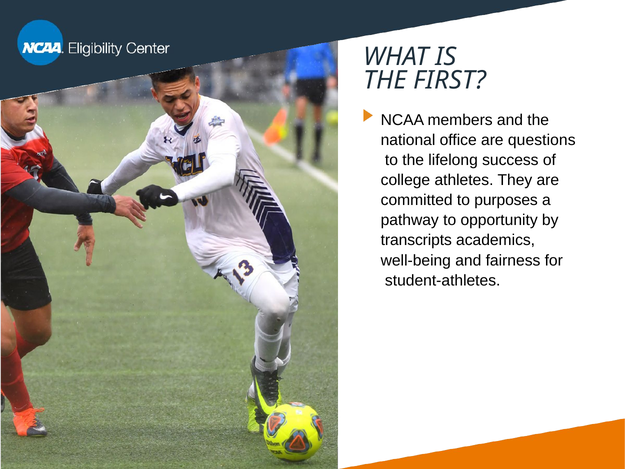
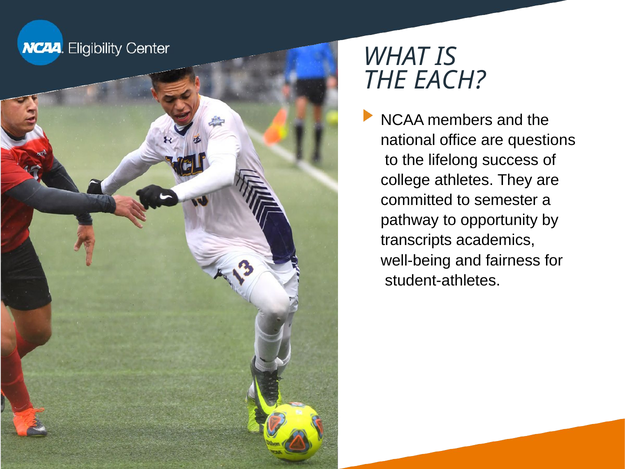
FIRST: FIRST -> EACH
purposes: purposes -> semester
